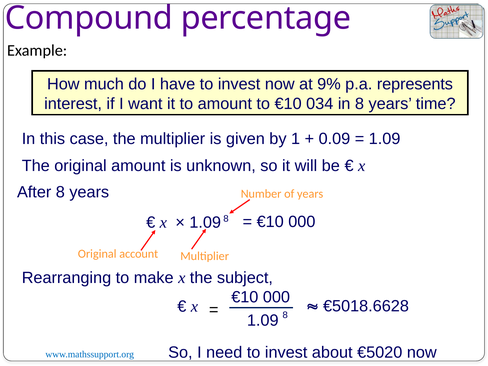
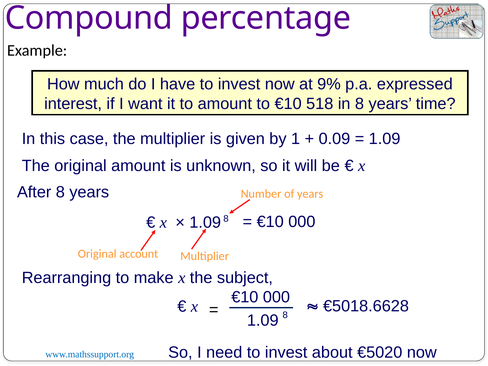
represents: represents -> expressed
034: 034 -> 518
